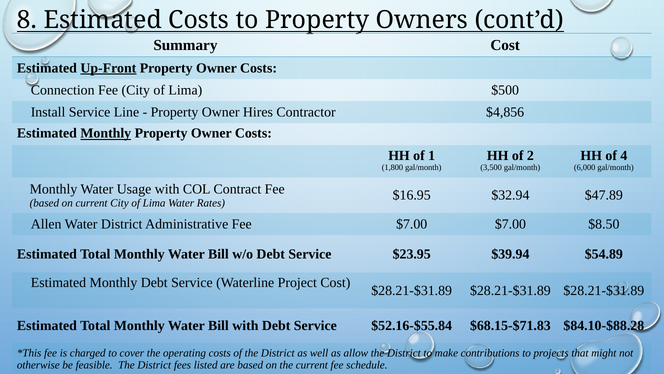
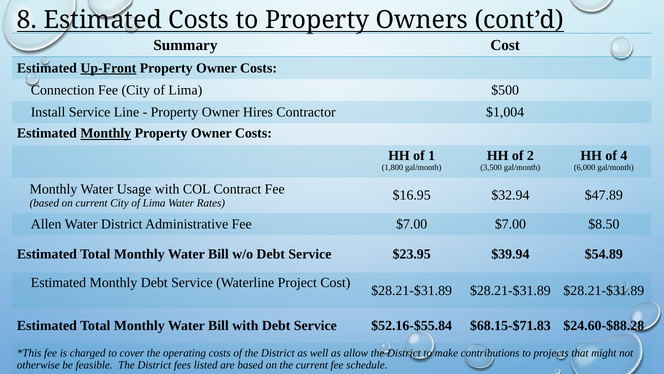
$4,856: $4,856 -> $1,004
$84.10-$88.28: $84.10-$88.28 -> $24.60-$88.28
